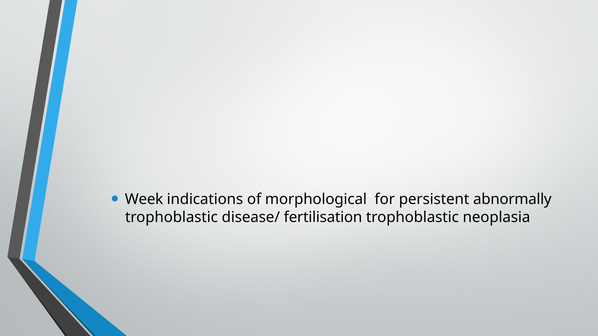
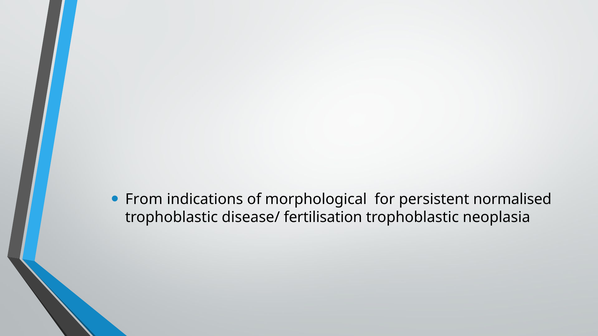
Week: Week -> From
abnormally: abnormally -> normalised
